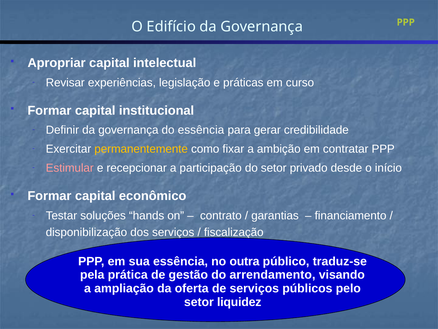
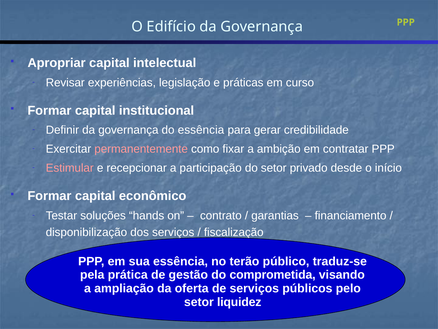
permanentemente colour: yellow -> pink
outra: outra -> terão
arrendamento: arrendamento -> comprometida
